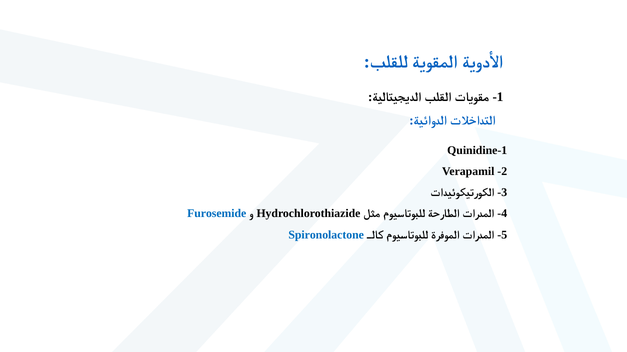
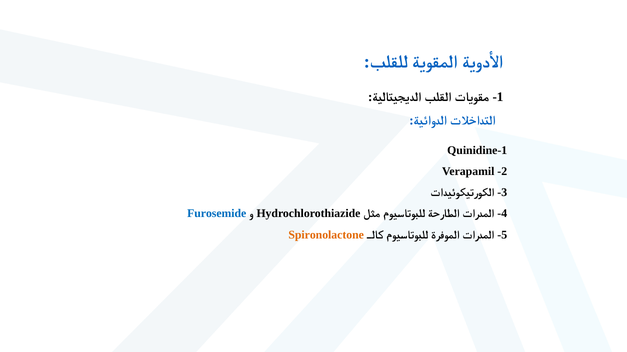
Spironolactone colour: blue -> orange
